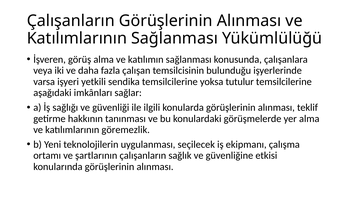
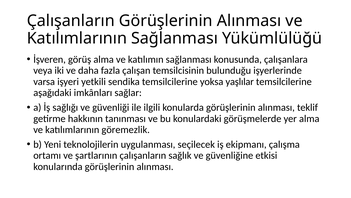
tutulur: tutulur -> yaşlılar
